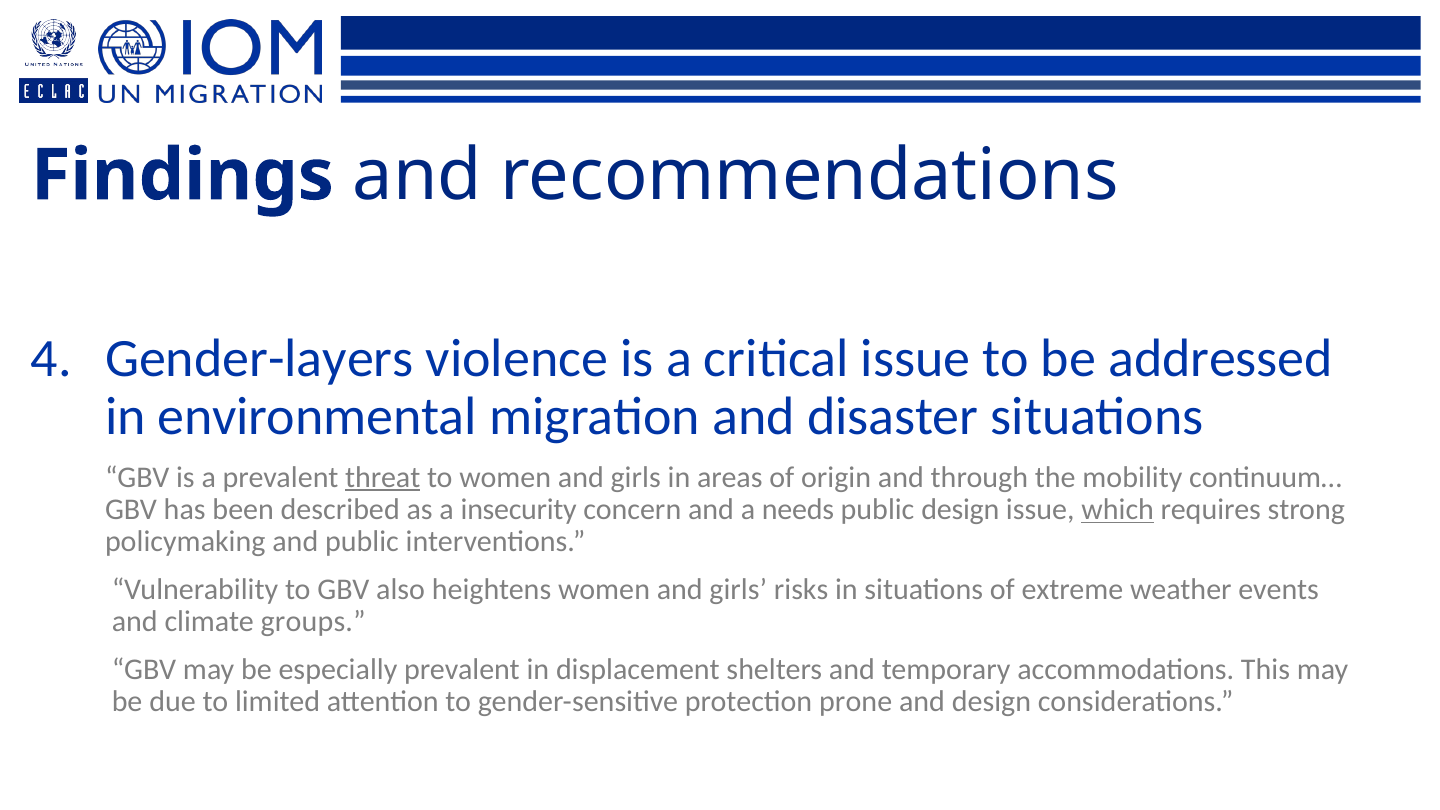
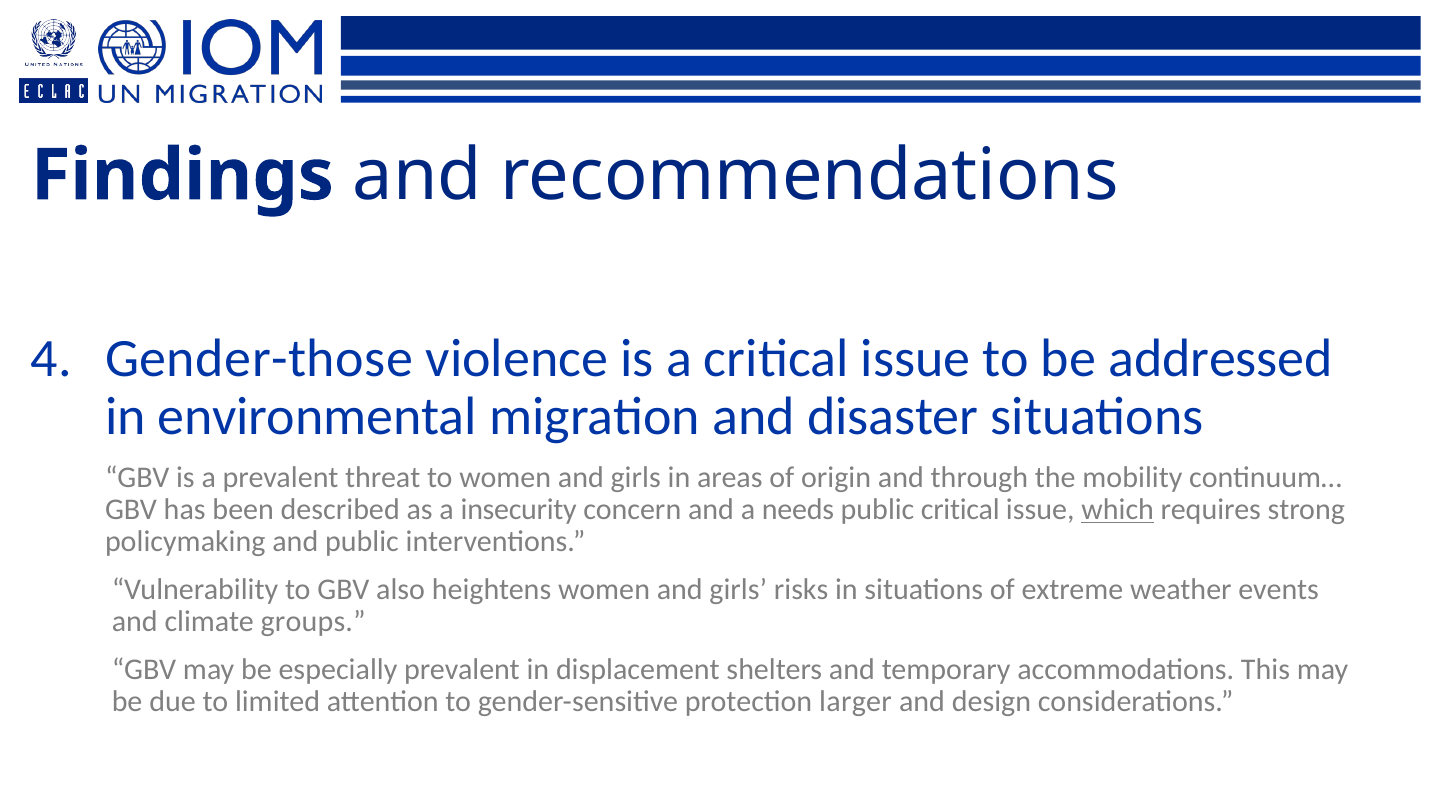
Gender-layers: Gender-layers -> Gender-those
threat underline: present -> none
public design: design -> critical
prone: prone -> larger
